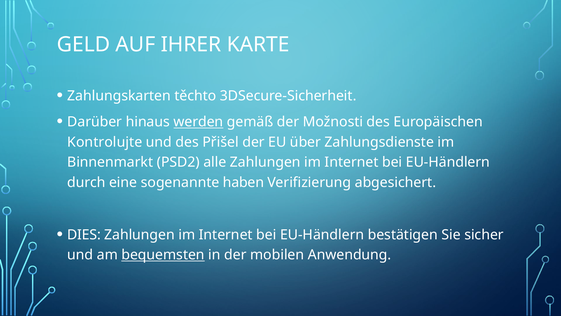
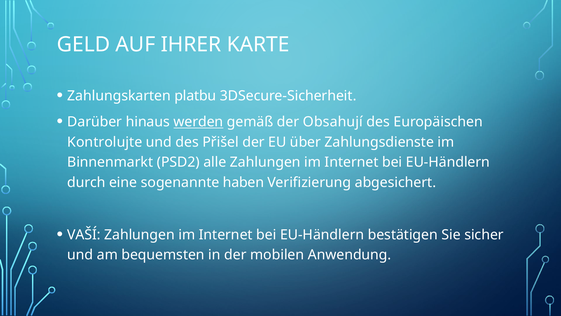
těchto: těchto -> platbu
Možnosti: Možnosti -> Obsahují
DIES: DIES -> VAŠÍ
bequemsten underline: present -> none
